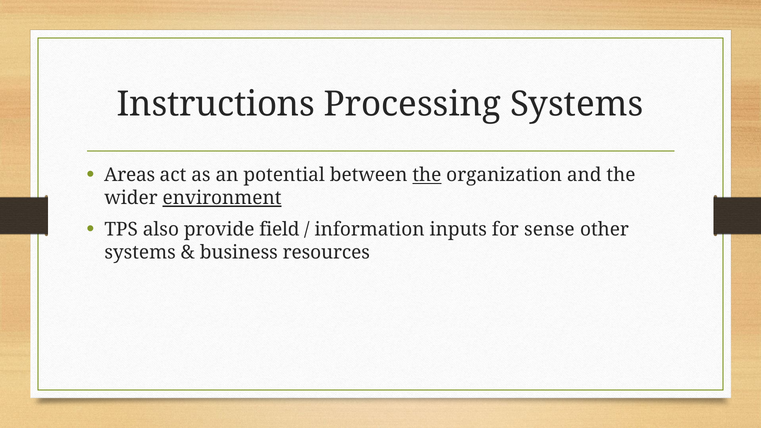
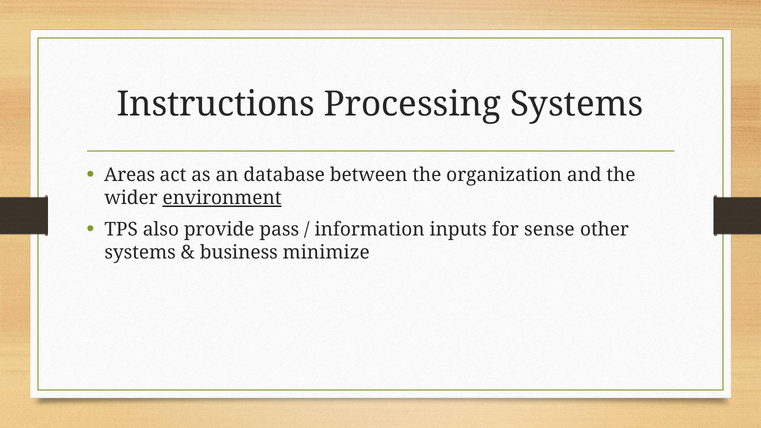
potential: potential -> database
the at (427, 175) underline: present -> none
field: field -> pass
resources: resources -> minimize
